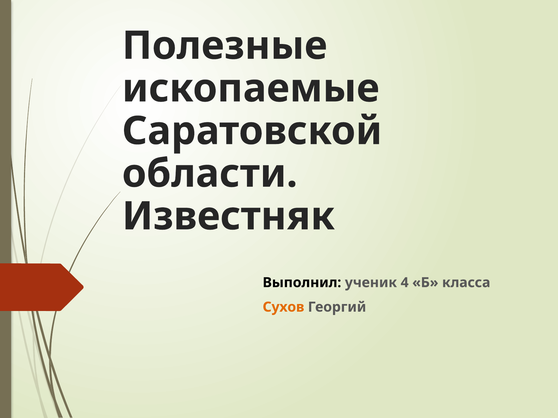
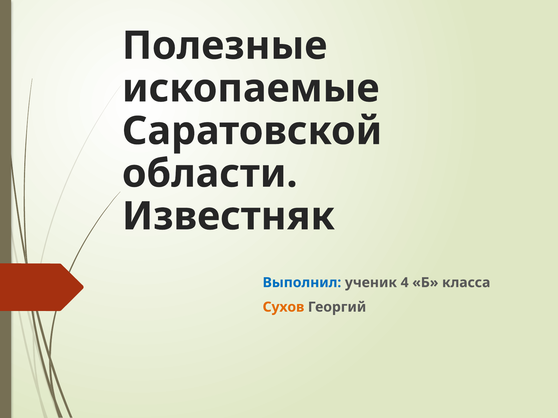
Выполнил colour: black -> blue
